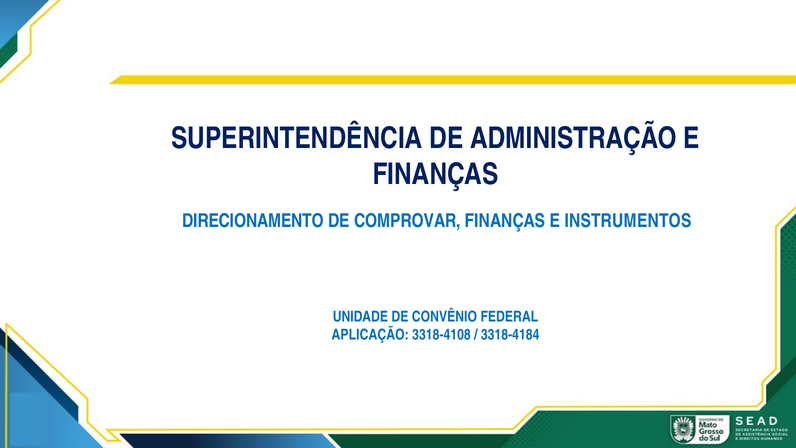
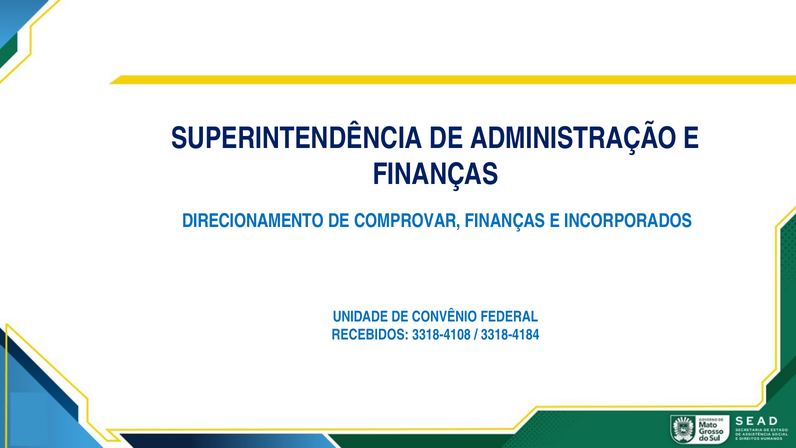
INSTRUMENTOS: INSTRUMENTOS -> INCORPORADOS
APLICAÇÃO: APLICAÇÃO -> RECEBIDOS
